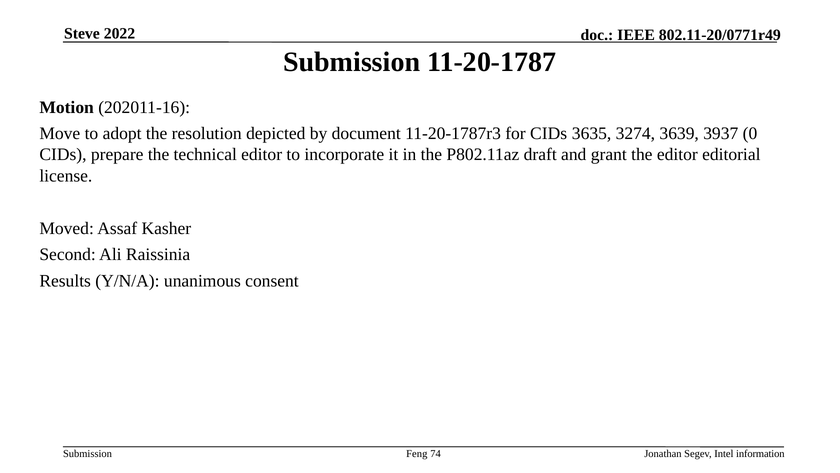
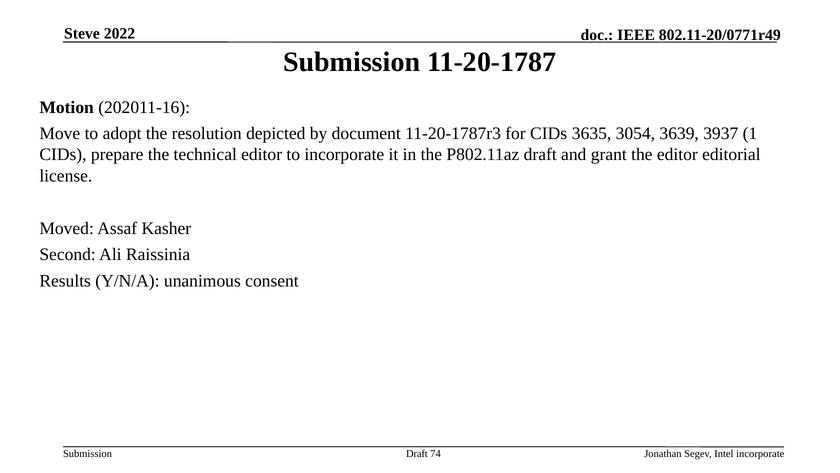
3274: 3274 -> 3054
0: 0 -> 1
Feng at (417, 453): Feng -> Draft
Intel information: information -> incorporate
